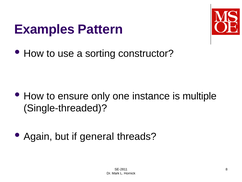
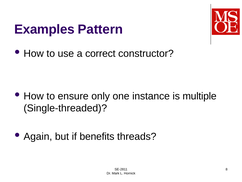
sorting: sorting -> correct
general: general -> benefits
